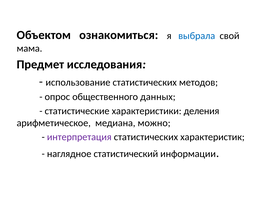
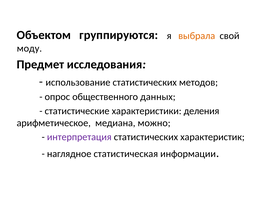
ознакомиться: ознакомиться -> группируются
выбрала colour: blue -> orange
мама: мама -> моду
статистический: статистический -> статистическая
